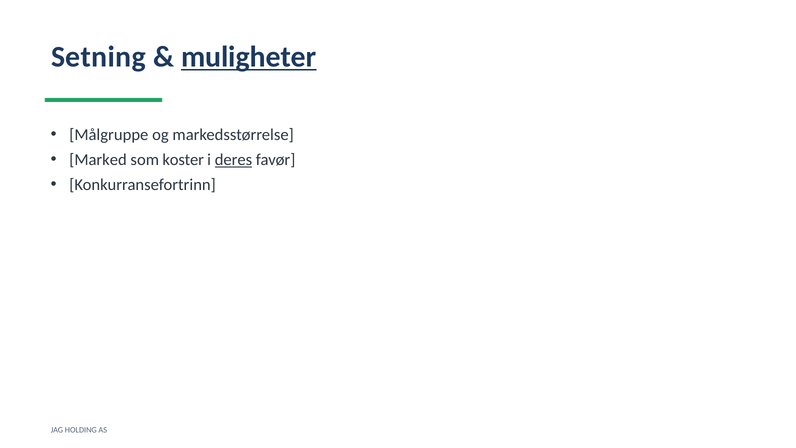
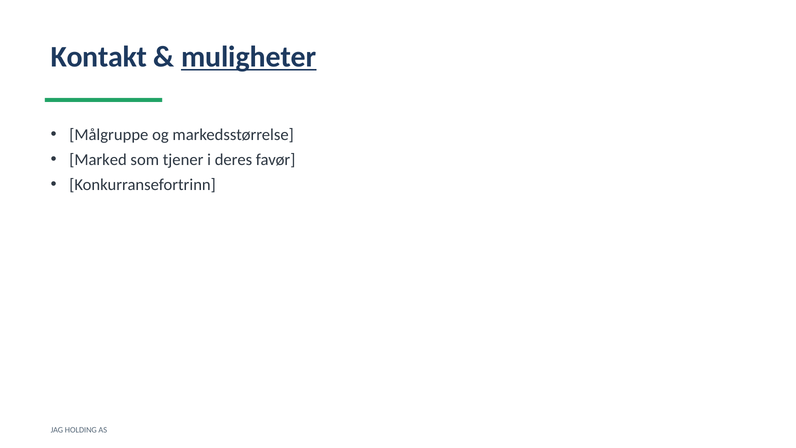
Setning: Setning -> Kontakt
koster: koster -> tjener
deres underline: present -> none
